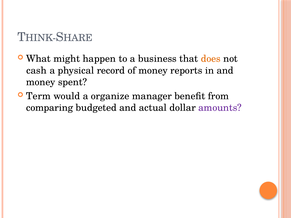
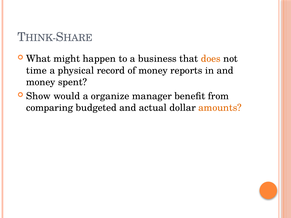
cash: cash -> time
Term: Term -> Show
amounts colour: purple -> orange
